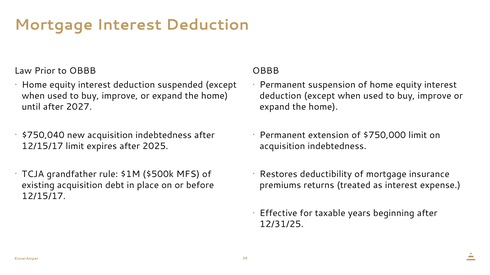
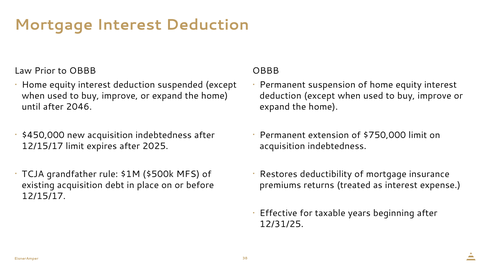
2027: 2027 -> 2046
$750,040: $750,040 -> $450,000
